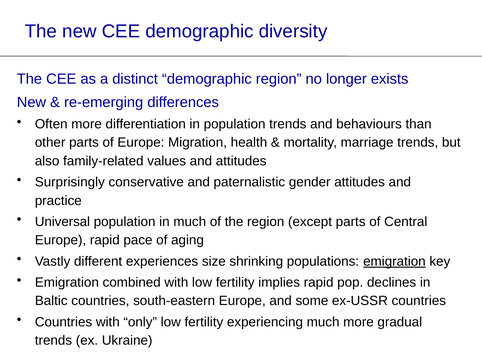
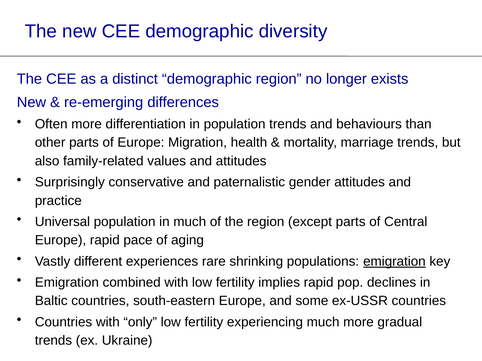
size: size -> rare
